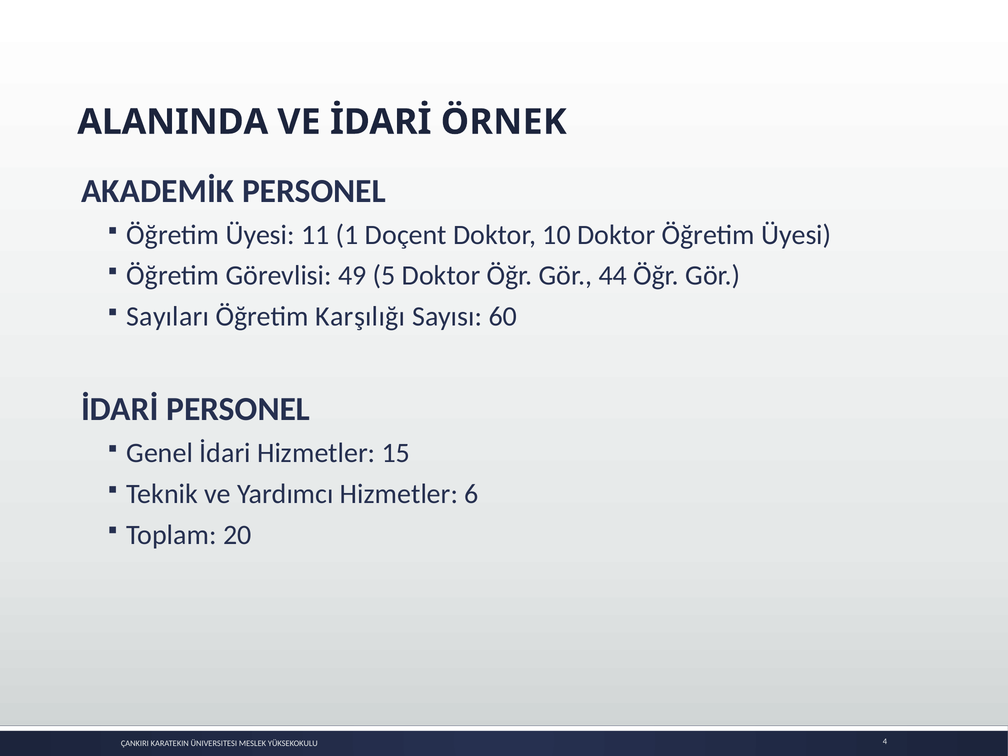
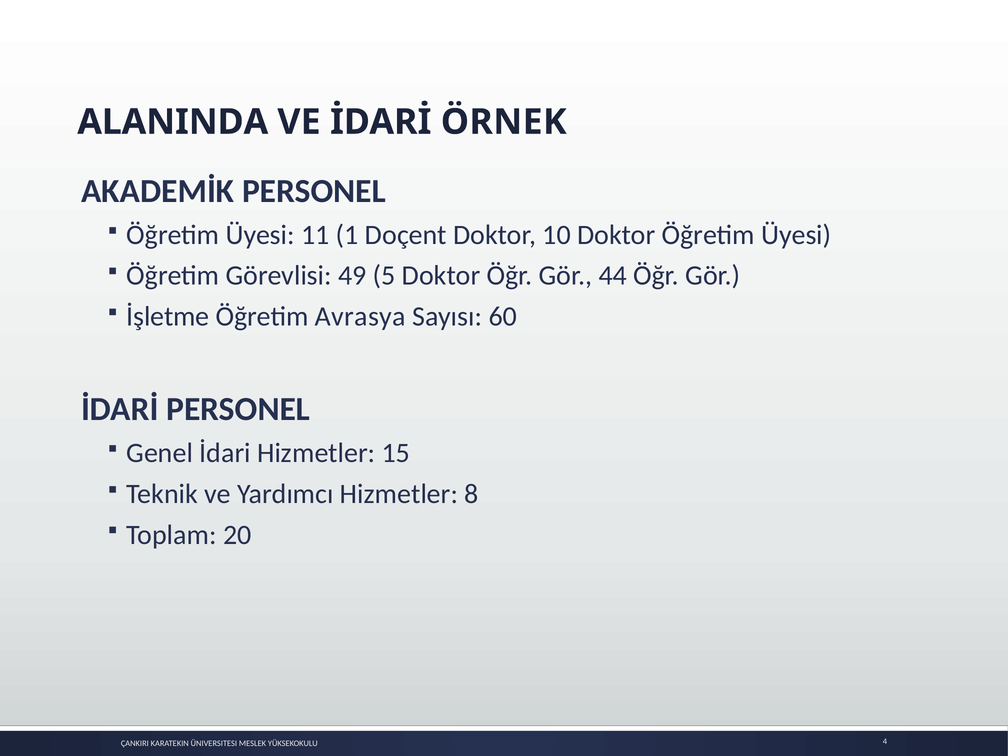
Sayıları: Sayıları -> İşletme
Karşılığı: Karşılığı -> Avrasya
6: 6 -> 8
